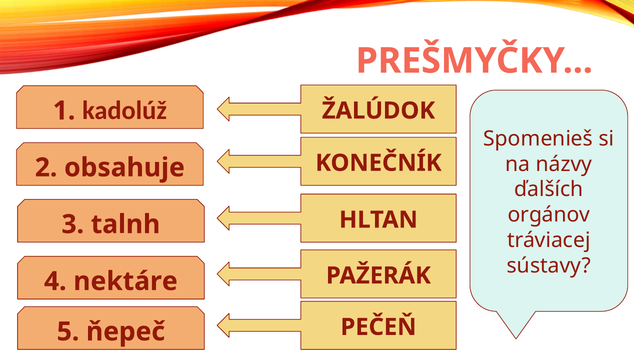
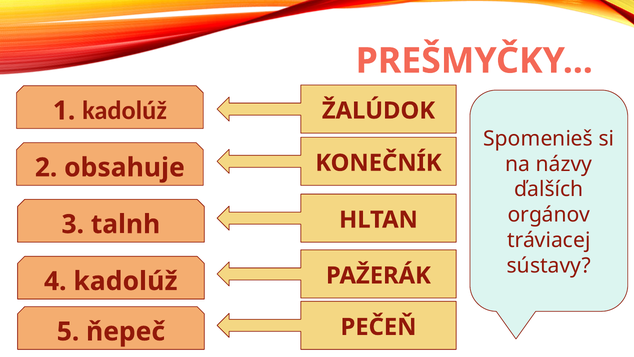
4 nektáre: nektáre -> kadolúž
